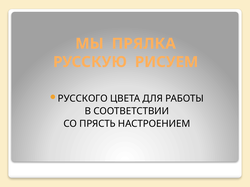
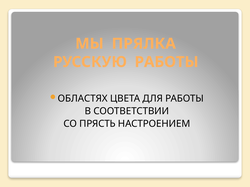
РУССКУЮ РИСУЕМ: РИСУЕМ -> РАБОТЫ
РУССКОГО: РУССКОГО -> ОБЛАСТЯХ
